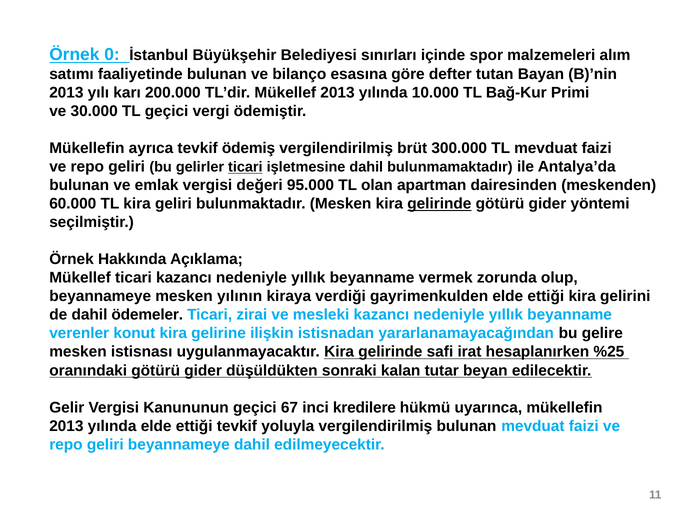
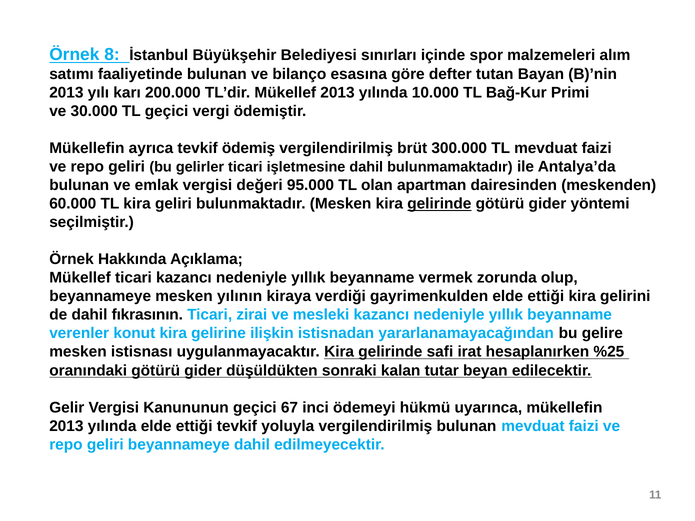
0: 0 -> 8
ticari at (245, 167) underline: present -> none
ödemeler: ödemeler -> fıkrasının
kredilere: kredilere -> ödemeyi
